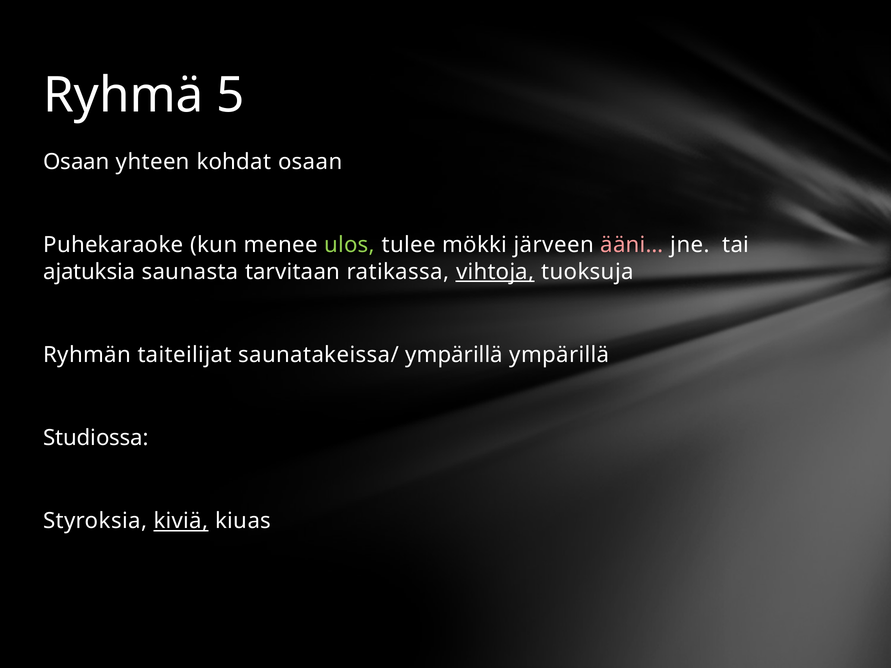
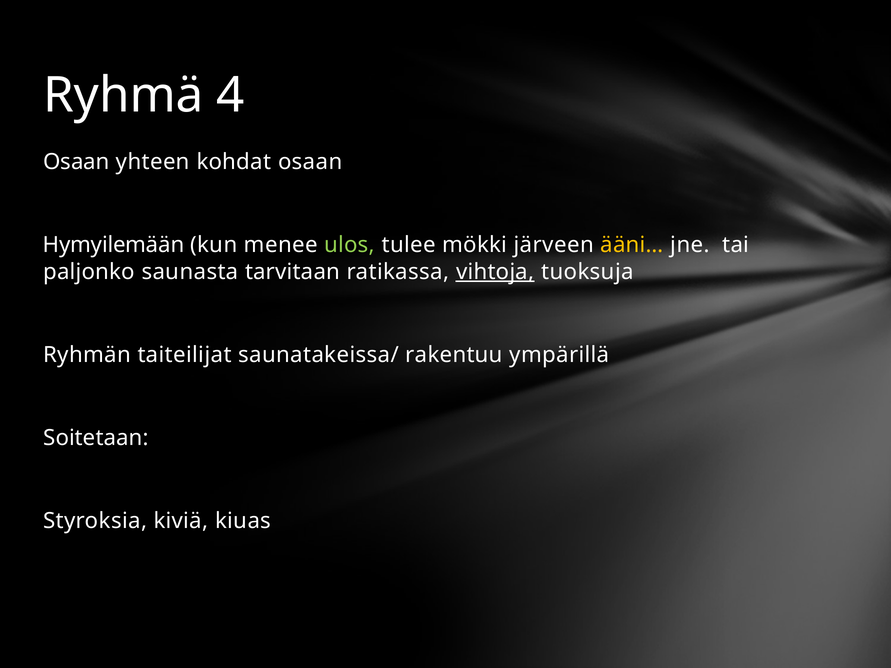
5: 5 -> 4
Puhekaraoke: Puhekaraoke -> Hymyilemään
ääni… colour: pink -> yellow
ajatuksia: ajatuksia -> paljonko
saunatakeissa/ ympärillä: ympärillä -> rakentuu
Studiossa: Studiossa -> Soitetaan
kiviä underline: present -> none
